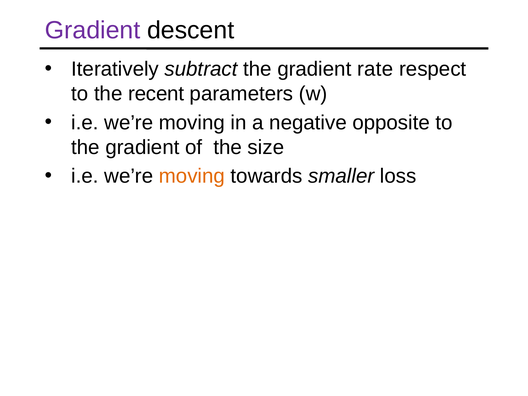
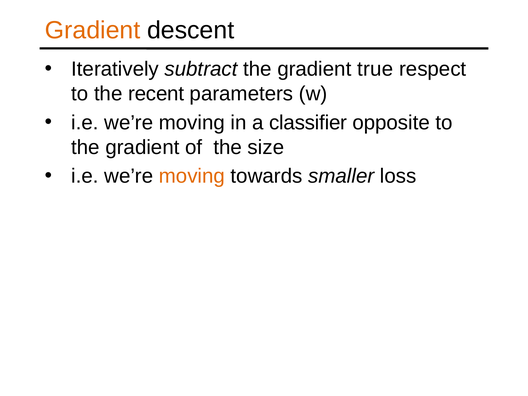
Gradient at (93, 30) colour: purple -> orange
rate: rate -> true
negative: negative -> classifier
